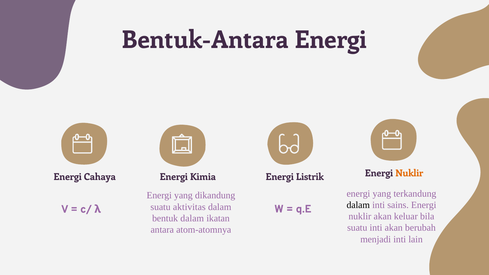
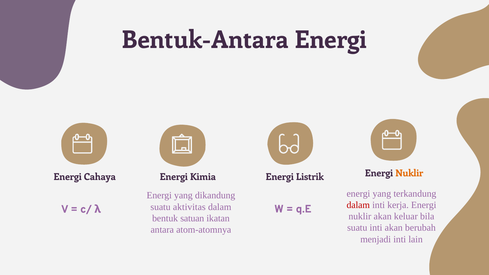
dalam at (358, 205) colour: black -> red
sains: sains -> kerja
bentuk dalam: dalam -> satuan
